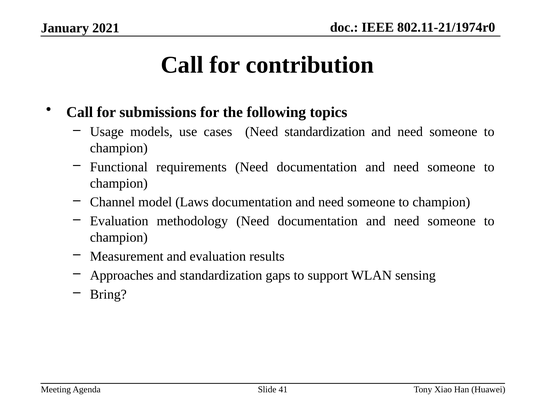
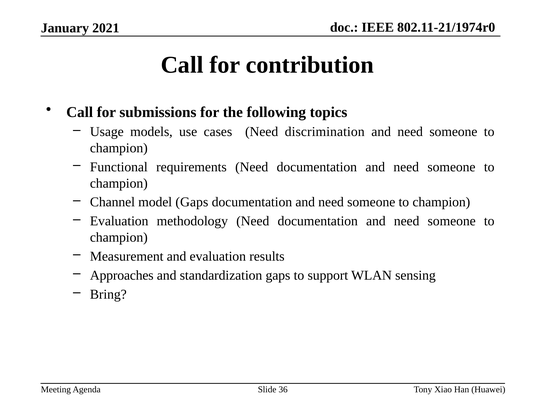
Need standardization: standardization -> discrimination
model Laws: Laws -> Gaps
41: 41 -> 36
